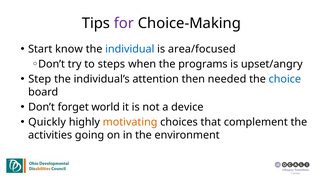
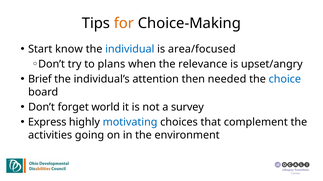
for colour: purple -> orange
steps: steps -> plans
programs: programs -> relevance
Step: Step -> Brief
device: device -> survey
Quickly: Quickly -> Express
motivating colour: orange -> blue
